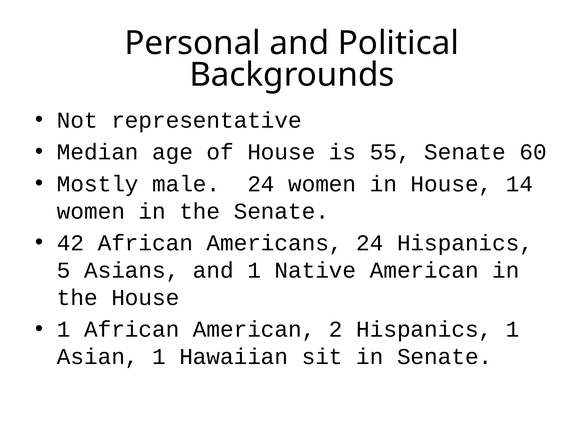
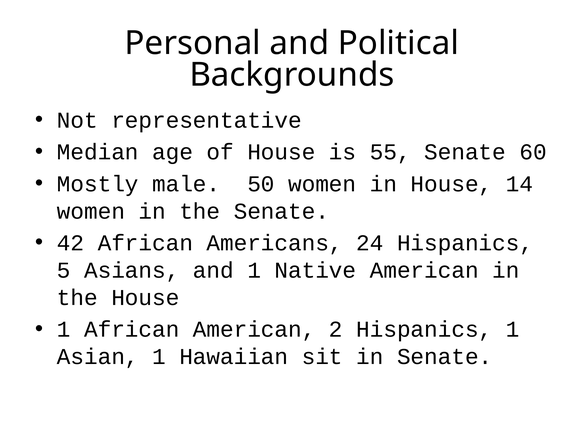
male 24: 24 -> 50
